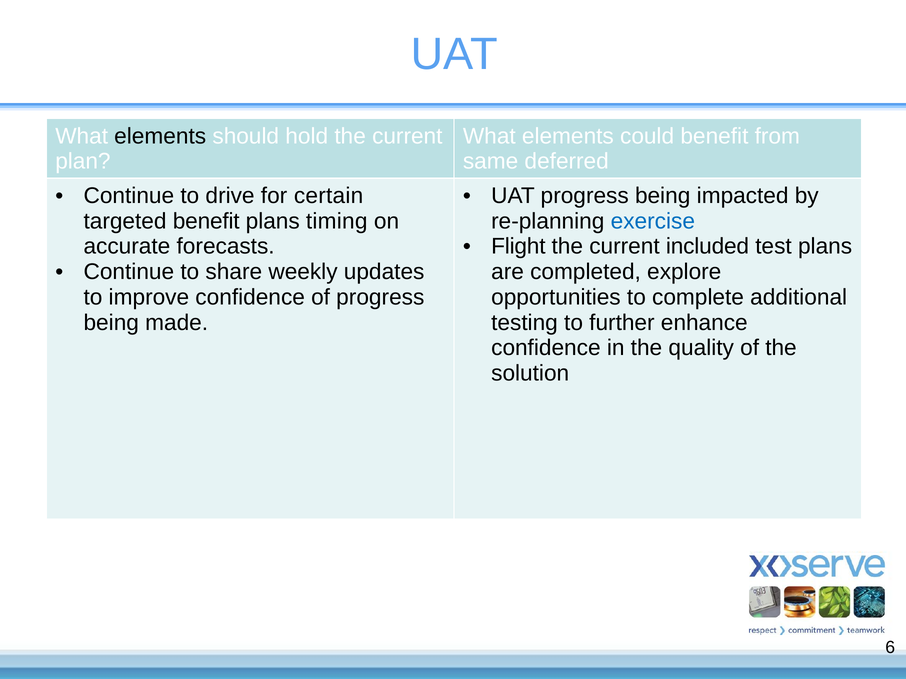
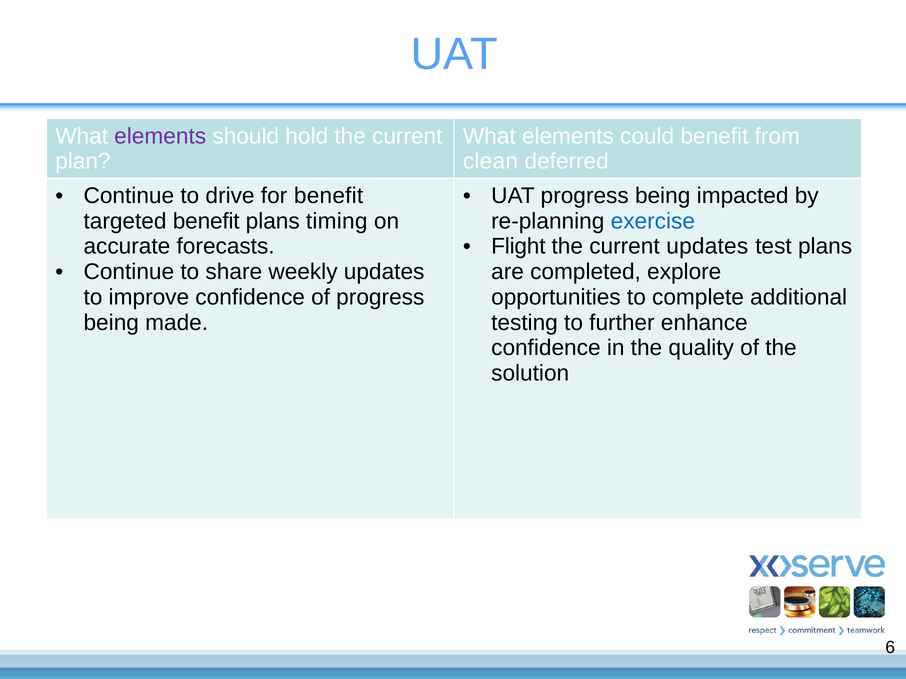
elements at (160, 136) colour: black -> purple
same: same -> clean
for certain: certain -> benefit
current included: included -> updates
